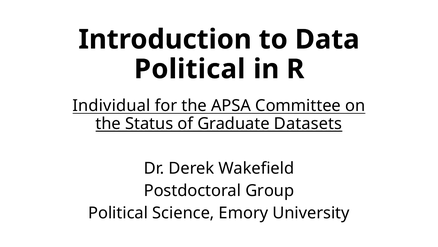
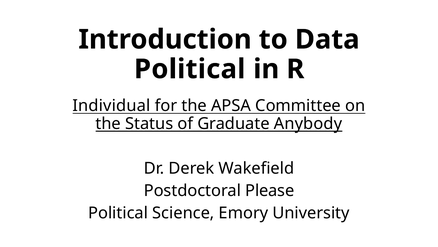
Datasets: Datasets -> Anybody
Group: Group -> Please
